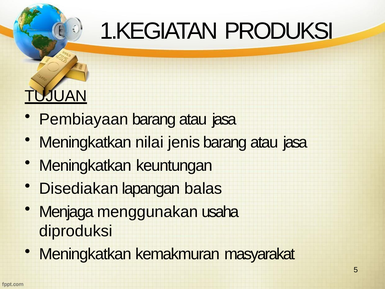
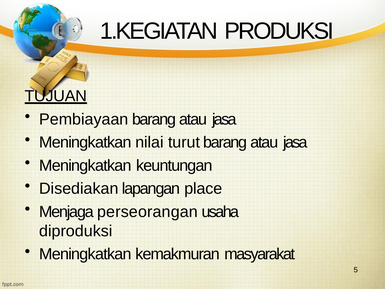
jenis: jenis -> turut
balas: balas -> place
menggunakan: menggunakan -> perseorangan
